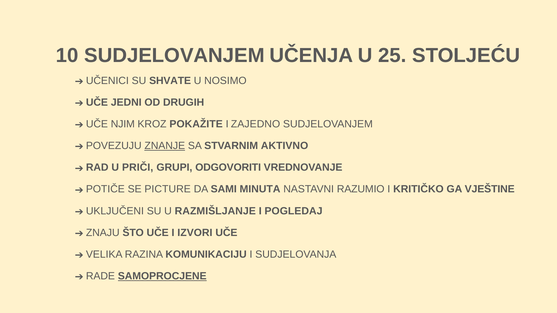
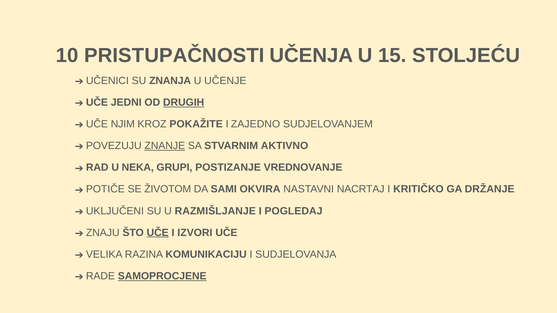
10 SUDJELOVANJEM: SUDJELOVANJEM -> PRISTUPAČNOSTI
25: 25 -> 15
SHVATE: SHVATE -> ZNANJA
NOSIMO: NOSIMO -> UČENJE
DRUGIH underline: none -> present
PRIČI: PRIČI -> NEKA
ODGOVORITI: ODGOVORITI -> POSTIZANJE
PICTURE: PICTURE -> ŽIVOTOM
MINUTA: MINUTA -> OKVIRA
RAZUMIO: RAZUMIO -> NACRTAJ
VJEŠTINE: VJEŠTINE -> DRŽANJE
UČE at (158, 233) underline: none -> present
